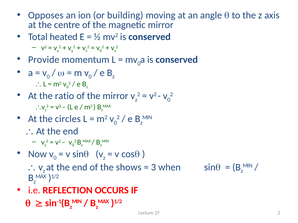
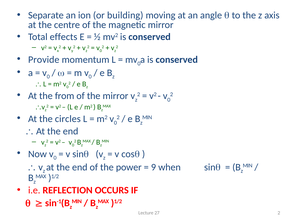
Opposes: Opposes -> Separate
heated: heated -> effects
ratio: ratio -> from
shows: shows -> power
3: 3 -> 9
